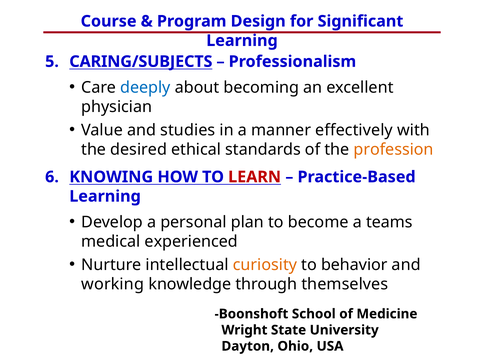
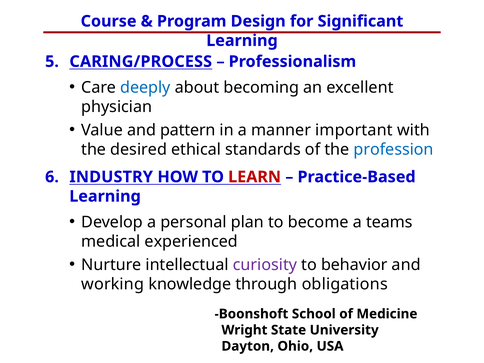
CARING/SUBJECTS: CARING/SUBJECTS -> CARING/PROCESS
studies: studies -> pattern
effectively: effectively -> important
profession colour: orange -> blue
KNOWING: KNOWING -> INDUSTRY
curiosity colour: orange -> purple
themselves: themselves -> obligations
